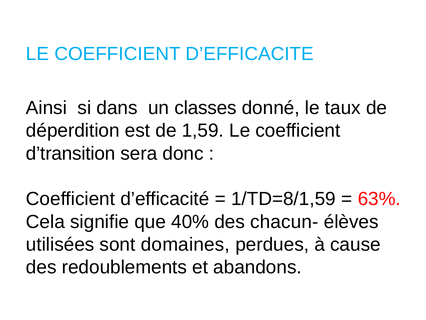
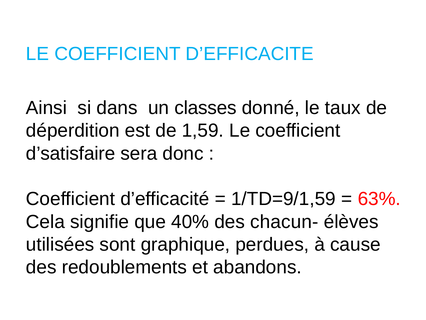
d’transition: d’transition -> d’satisfaire
1/TD=8/1,59: 1/TD=8/1,59 -> 1/TD=9/1,59
domaines: domaines -> graphique
